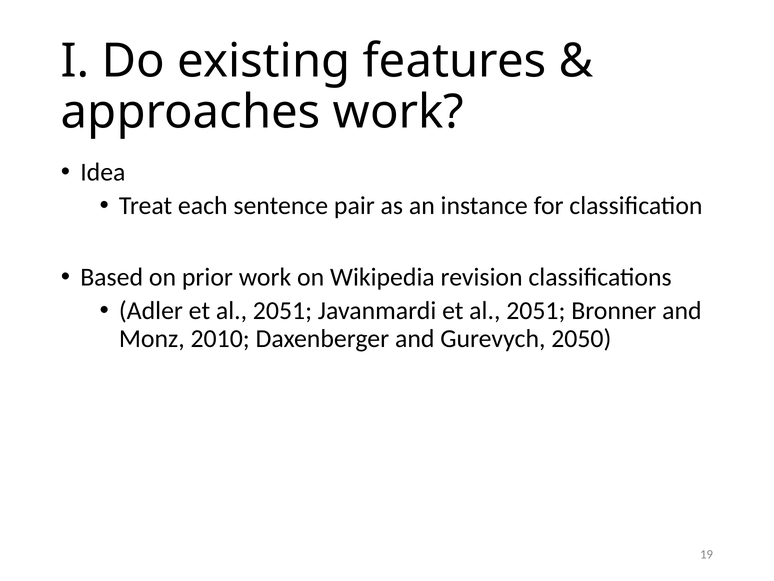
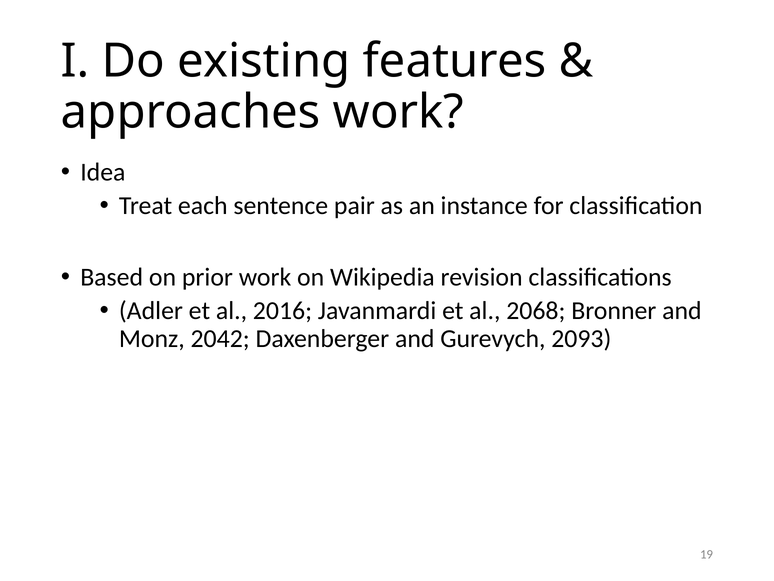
Adler et al 2051: 2051 -> 2016
Javanmardi et al 2051: 2051 -> 2068
2010: 2010 -> 2042
2050: 2050 -> 2093
